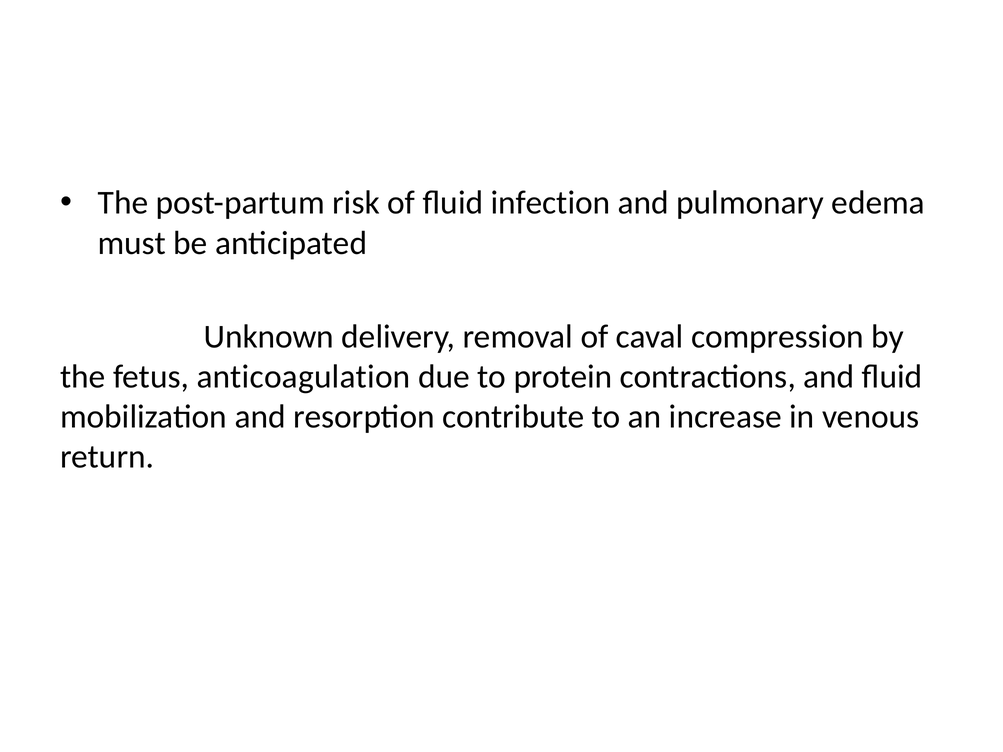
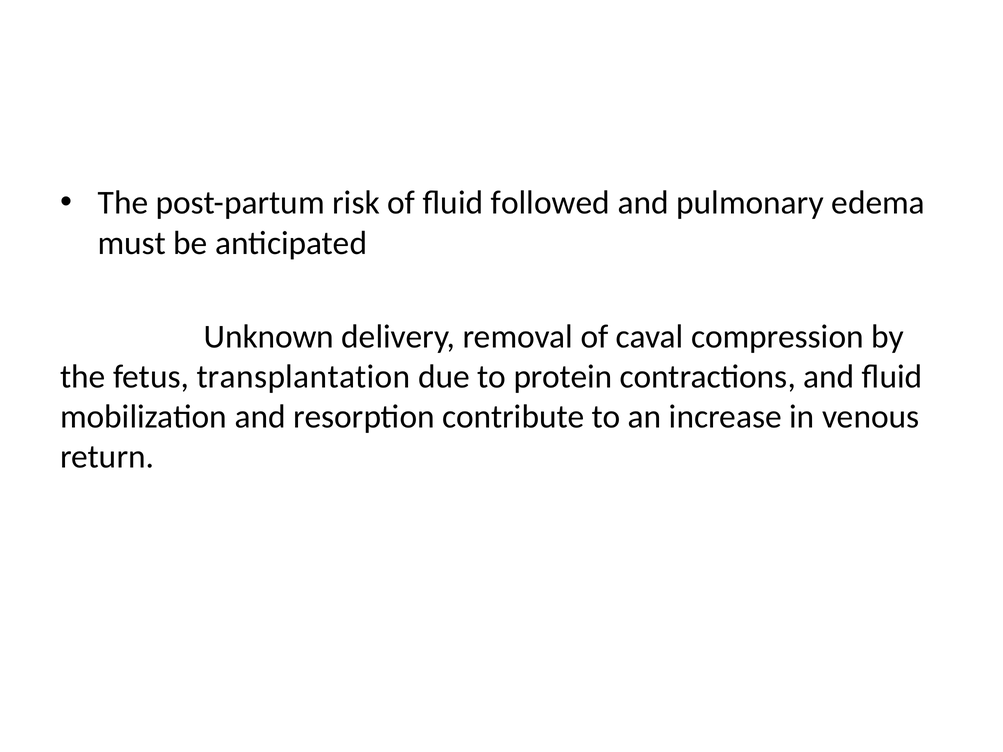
infection: infection -> followed
anticoagulation: anticoagulation -> transplantation
